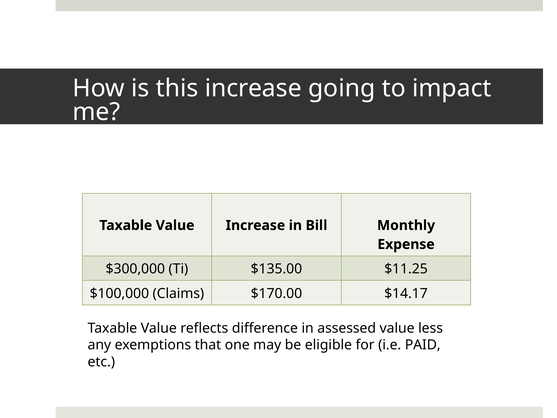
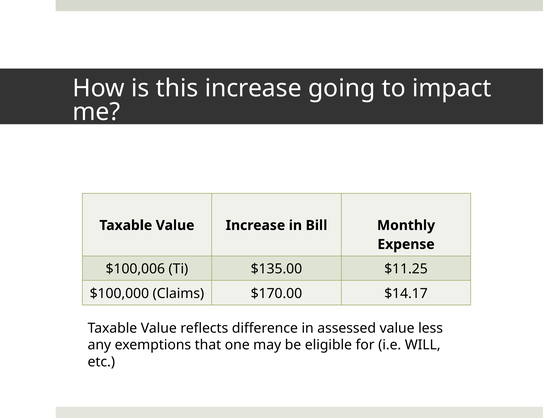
$300,000: $300,000 -> $100,006
PAID: PAID -> WILL
